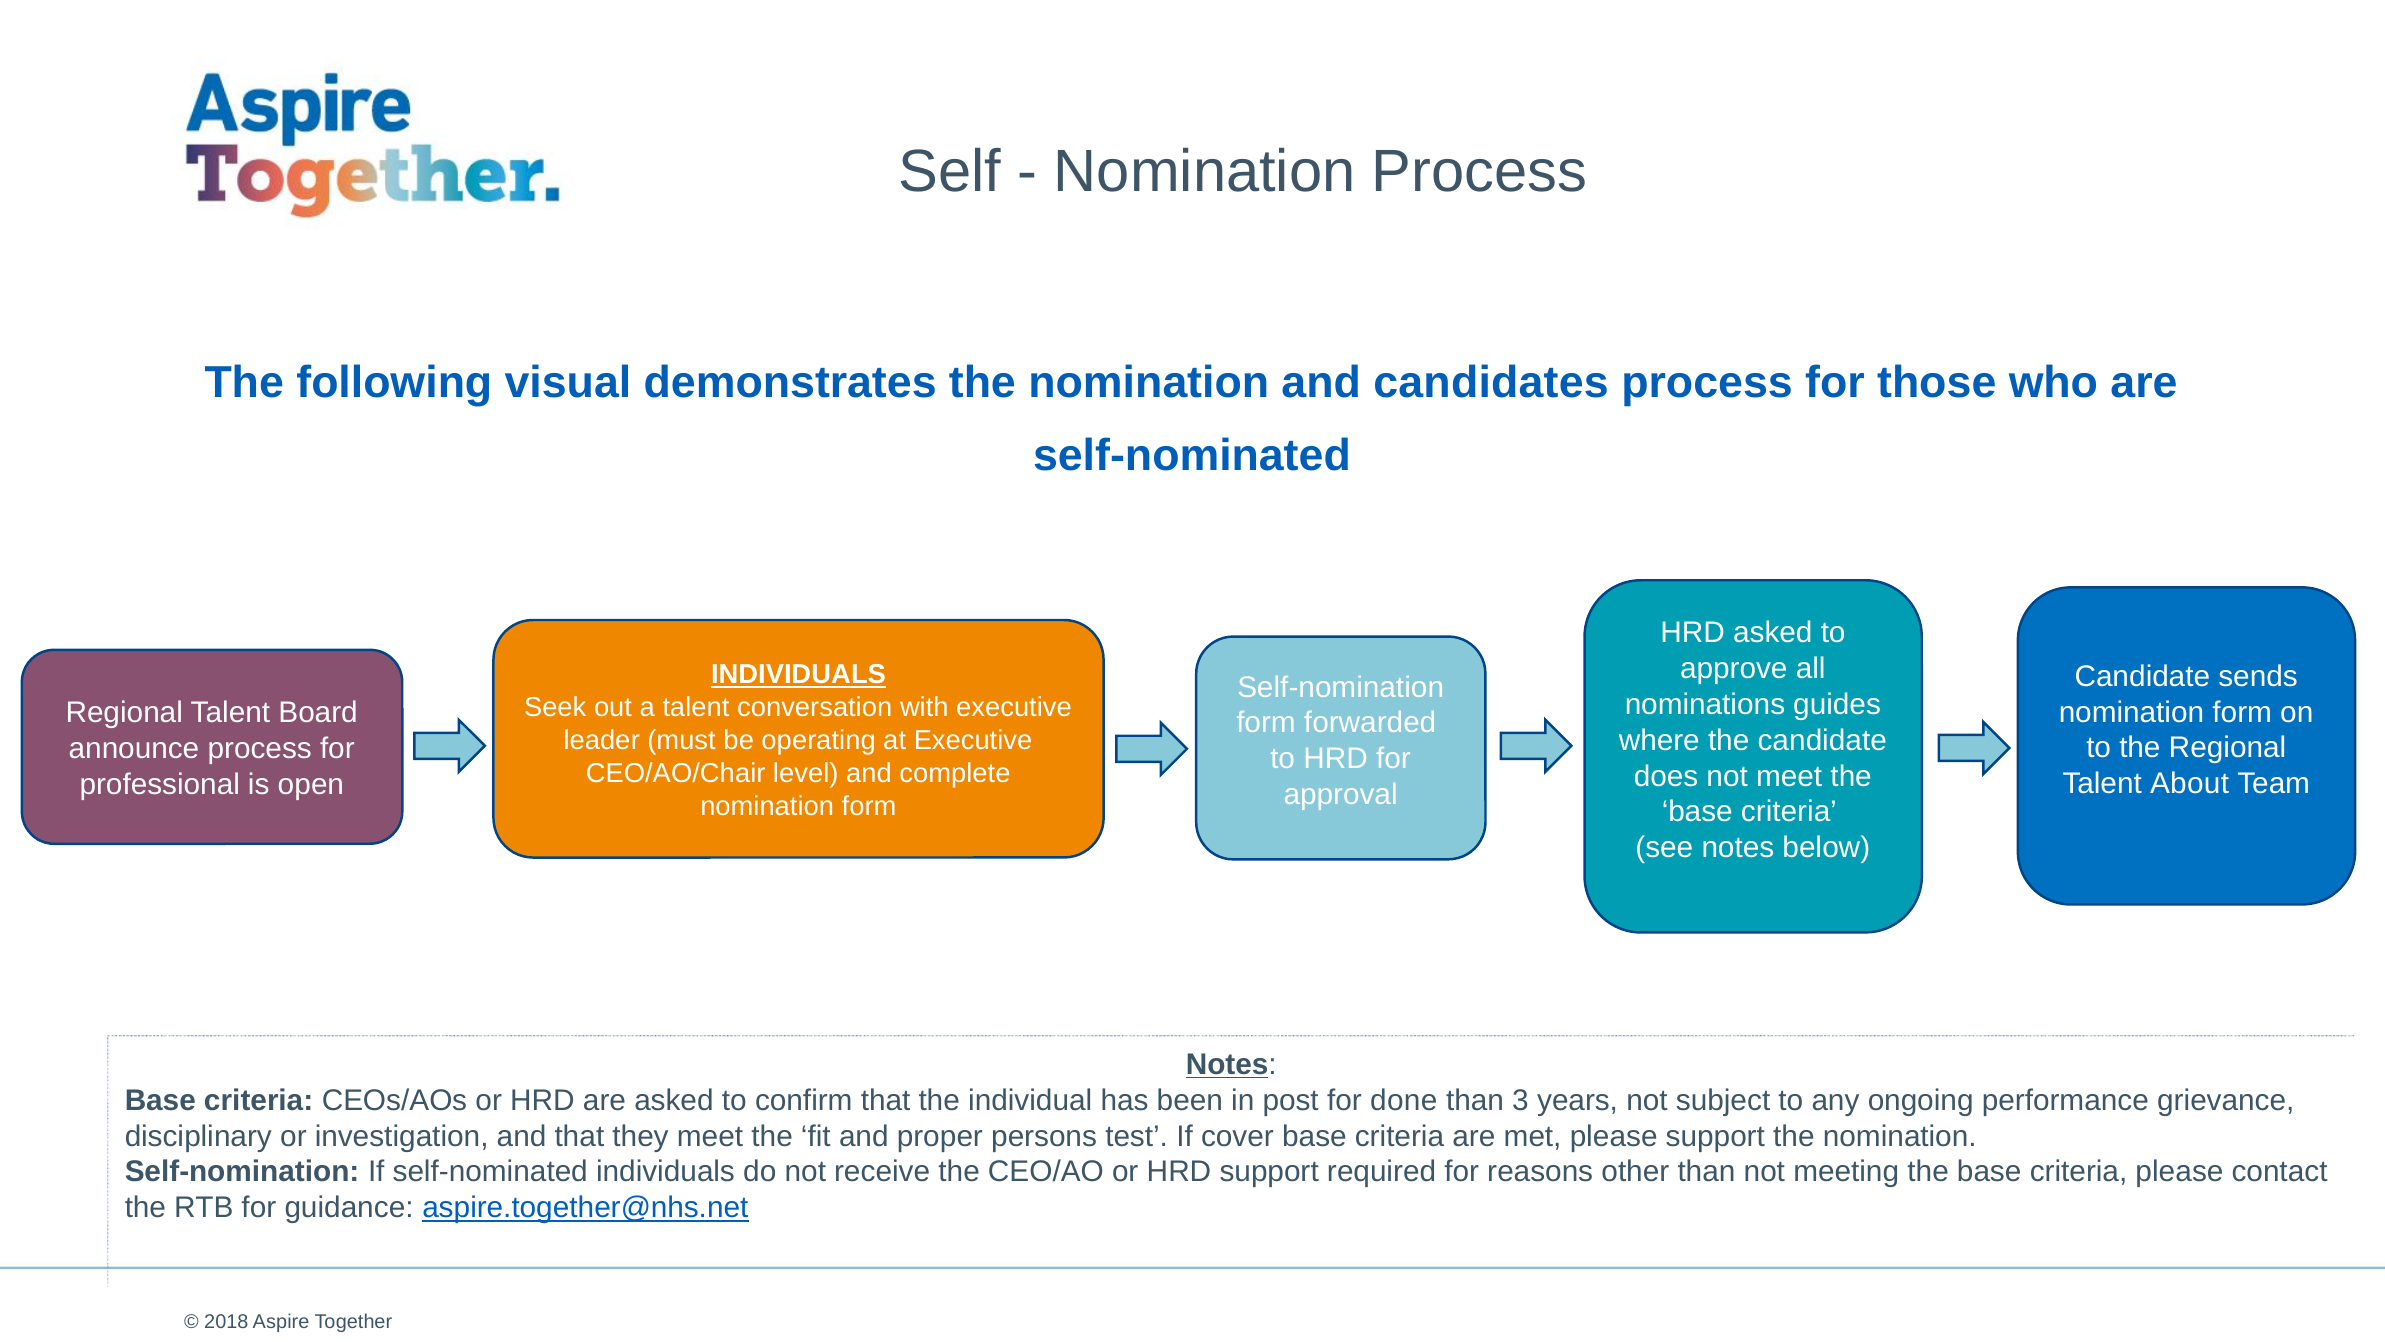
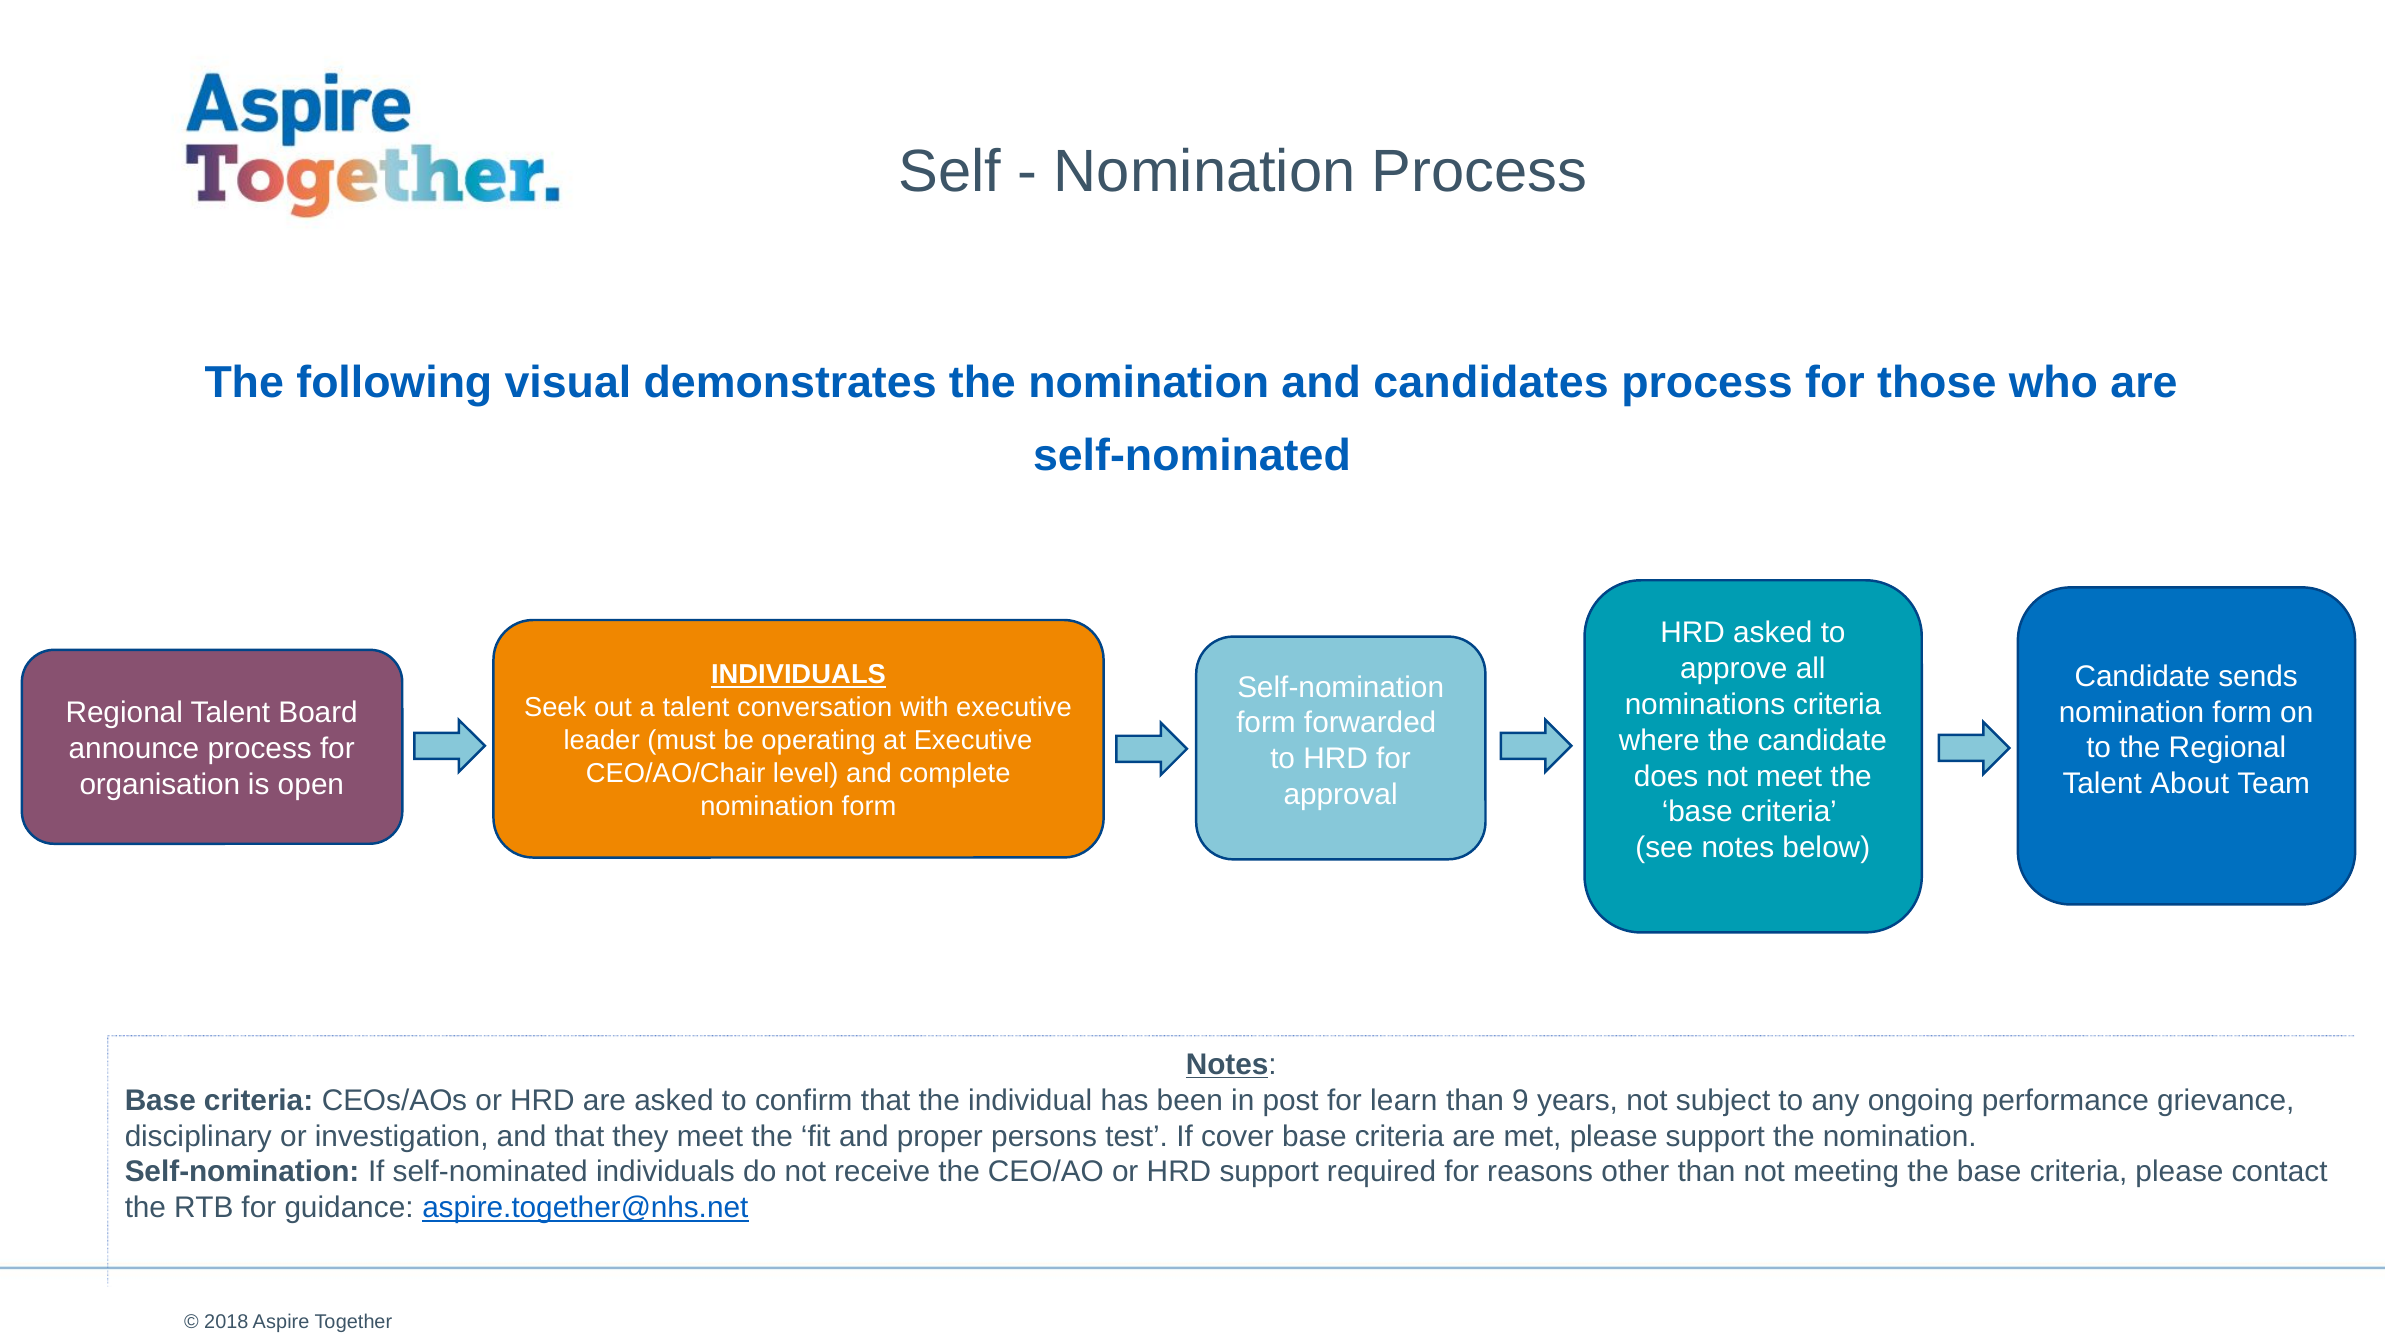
nominations guides: guides -> criteria
professional: professional -> organisation
done: done -> learn
3: 3 -> 9
